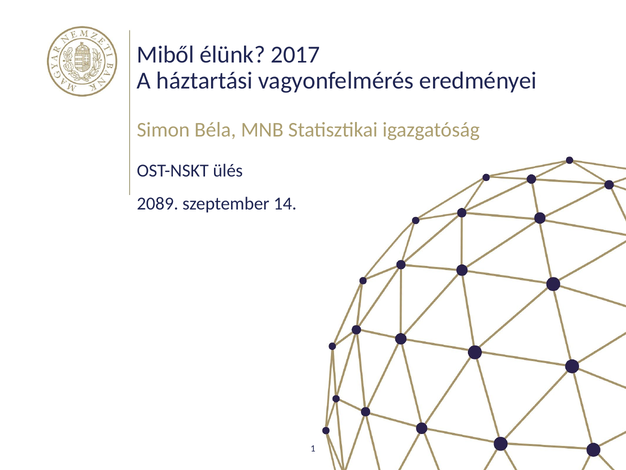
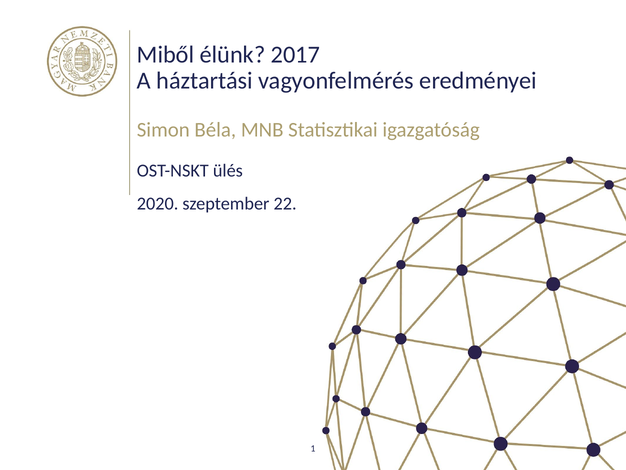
2089: 2089 -> 2020
14: 14 -> 22
